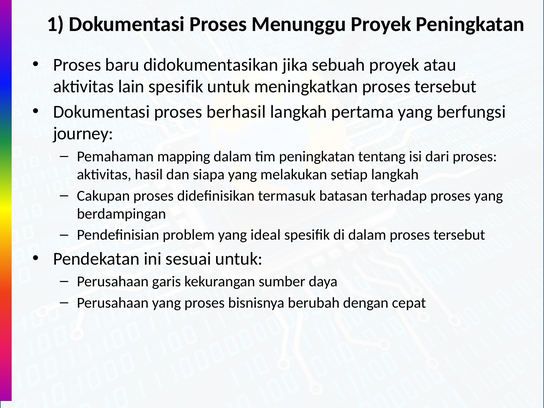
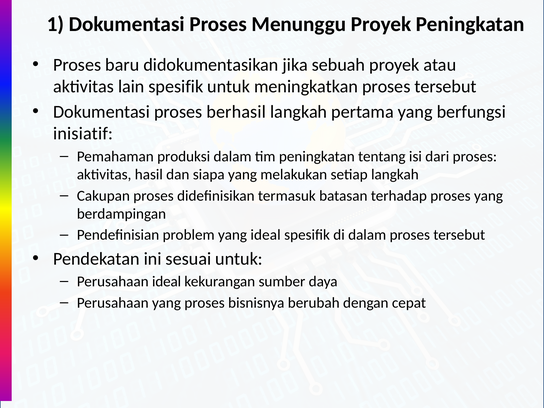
journey: journey -> inisiatif
mapping: mapping -> produksi
Perusahaan garis: garis -> ideal
